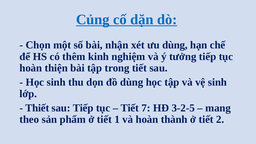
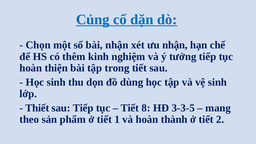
ưu dùng: dùng -> nhận
7: 7 -> 8
3-2-5: 3-2-5 -> 3-3-5
